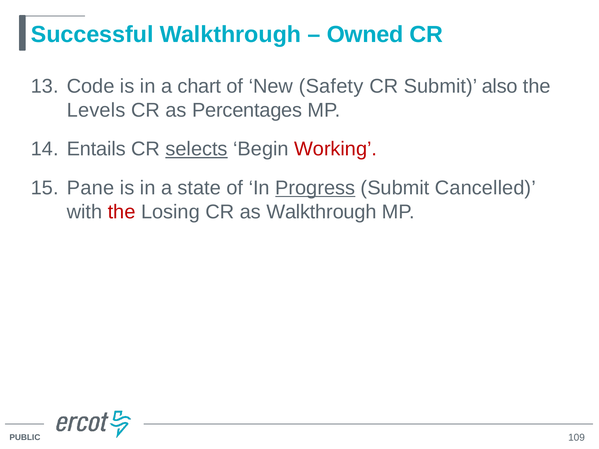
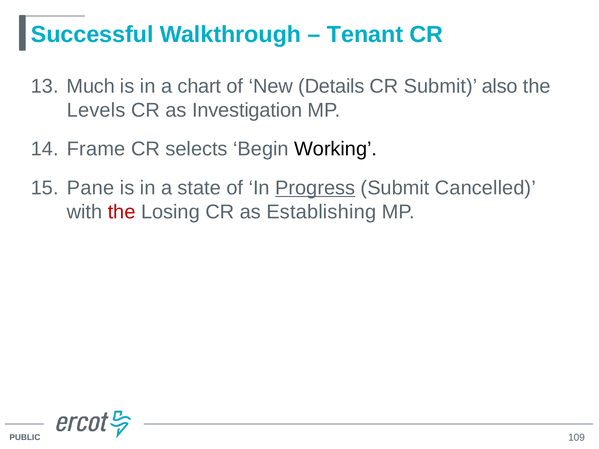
Owned: Owned -> Tenant
Code: Code -> Much
Safety: Safety -> Details
Percentages: Percentages -> Investigation
Entails: Entails -> Frame
selects underline: present -> none
Working colour: red -> black
as Walkthrough: Walkthrough -> Establishing
